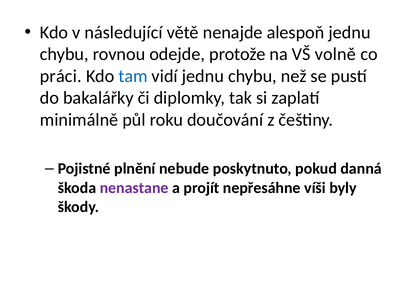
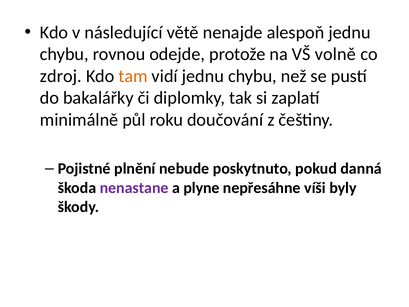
práci: práci -> zdroj
tam colour: blue -> orange
projít: projít -> plyne
